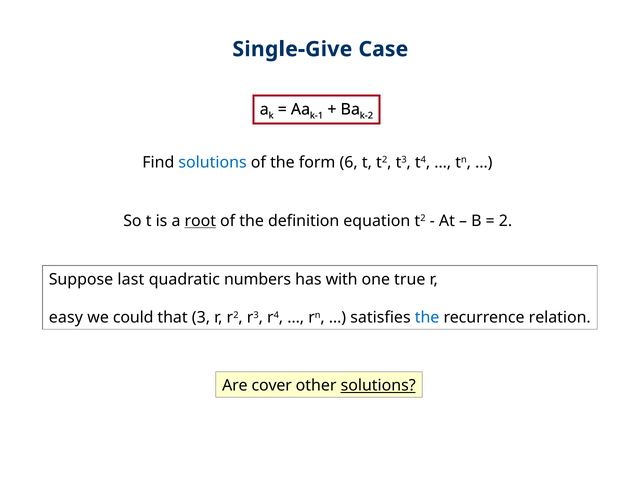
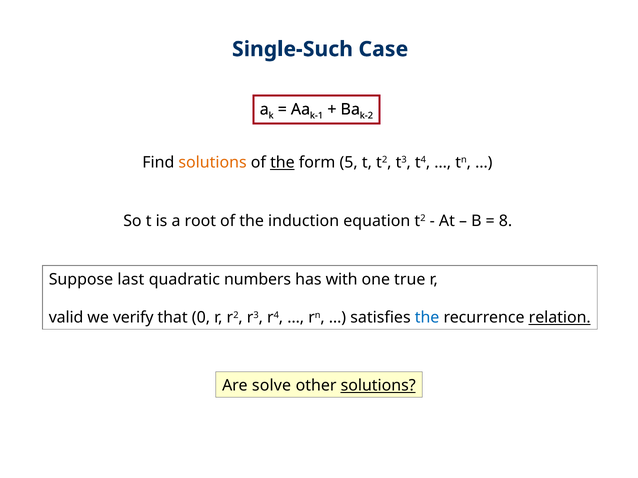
Single-Give: Single-Give -> Single-Such
solutions at (213, 163) colour: blue -> orange
the at (282, 163) underline: none -> present
6: 6 -> 5
root underline: present -> none
definition: definition -> induction
2: 2 -> 8
easy: easy -> valid
could: could -> verify
3: 3 -> 0
relation underline: none -> present
cover: cover -> solve
